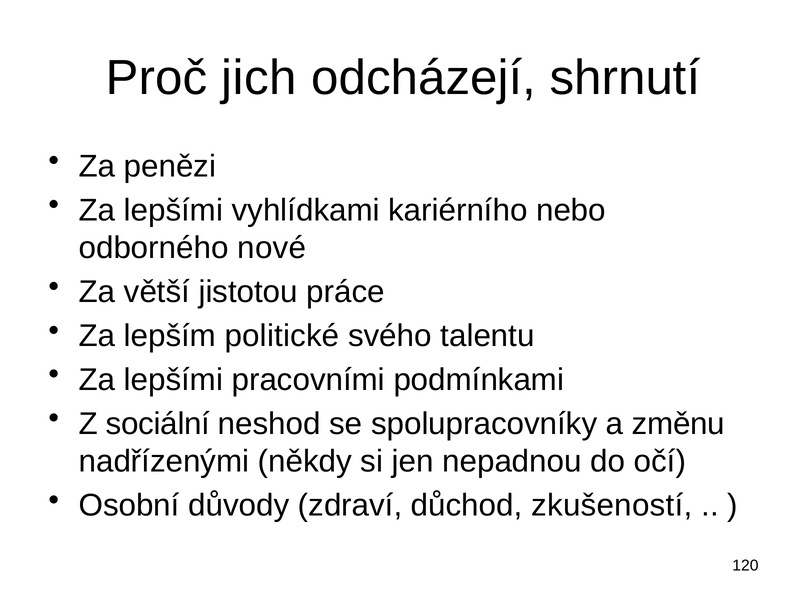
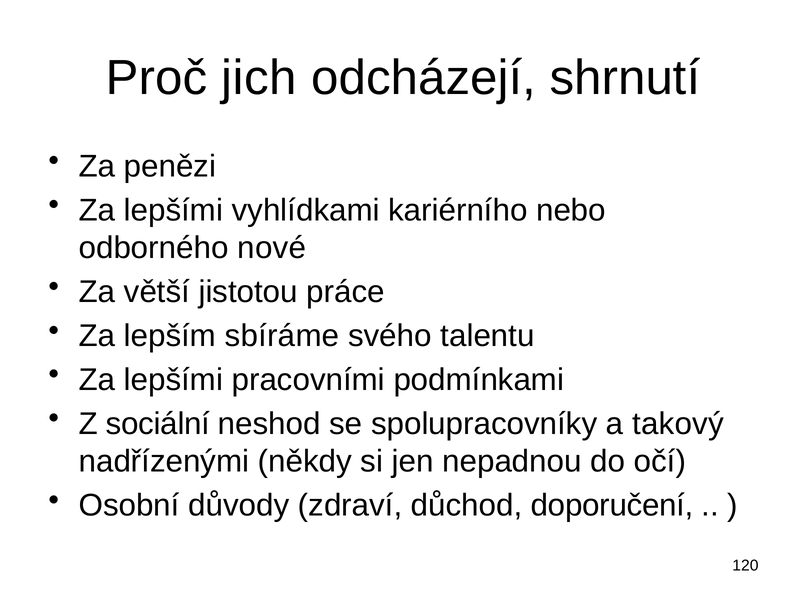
politické: politické -> sbíráme
změnu: změnu -> takový
zkušeností: zkušeností -> doporučení
